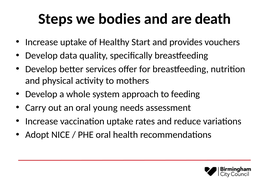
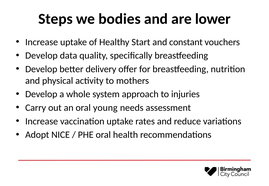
death: death -> lower
provides: provides -> constant
services: services -> delivery
feeding: feeding -> injuries
